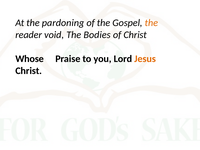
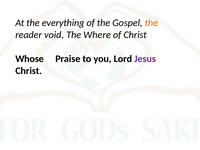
pardoning: pardoning -> everything
Bodies: Bodies -> Where
Jesus colour: orange -> purple
